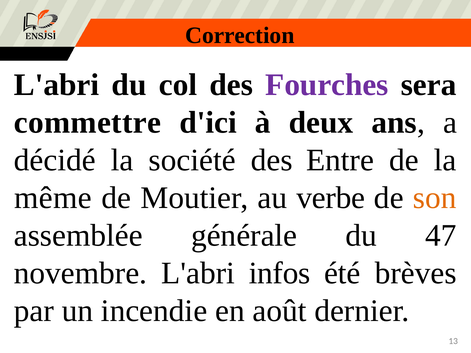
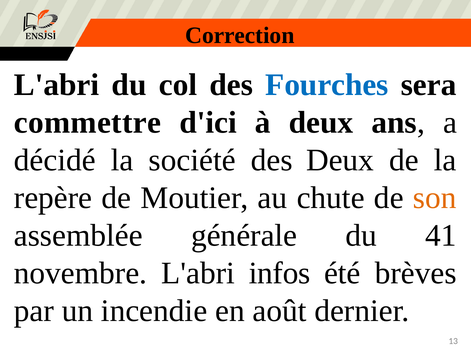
Fourches colour: purple -> blue
des Entre: Entre -> Deux
même: même -> repère
verbe: verbe -> chute
47: 47 -> 41
